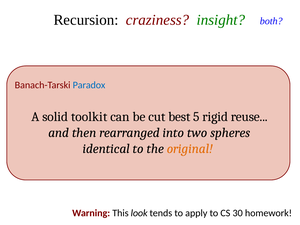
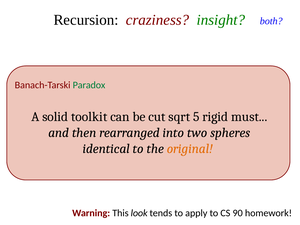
Paradox colour: blue -> green
best: best -> sqrt
reuse: reuse -> must
30: 30 -> 90
